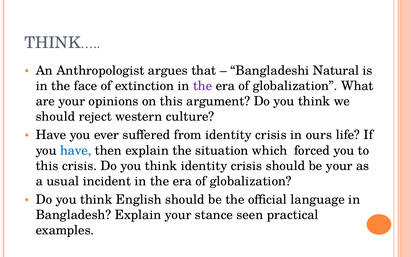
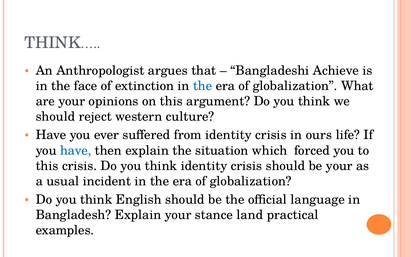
Natural: Natural -> Achieve
the at (203, 86) colour: purple -> blue
seen: seen -> land
